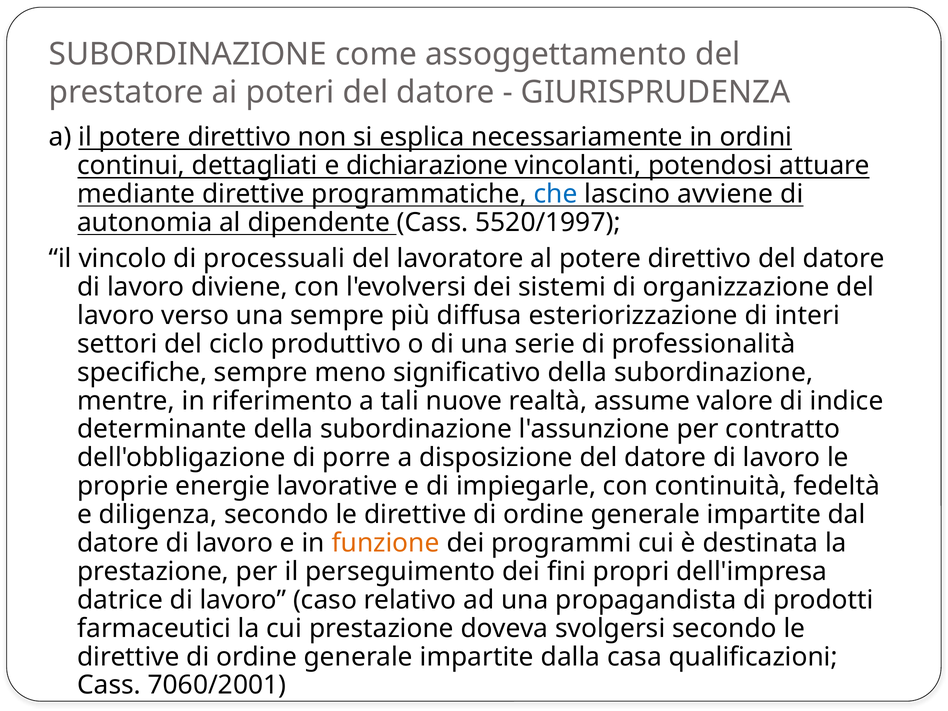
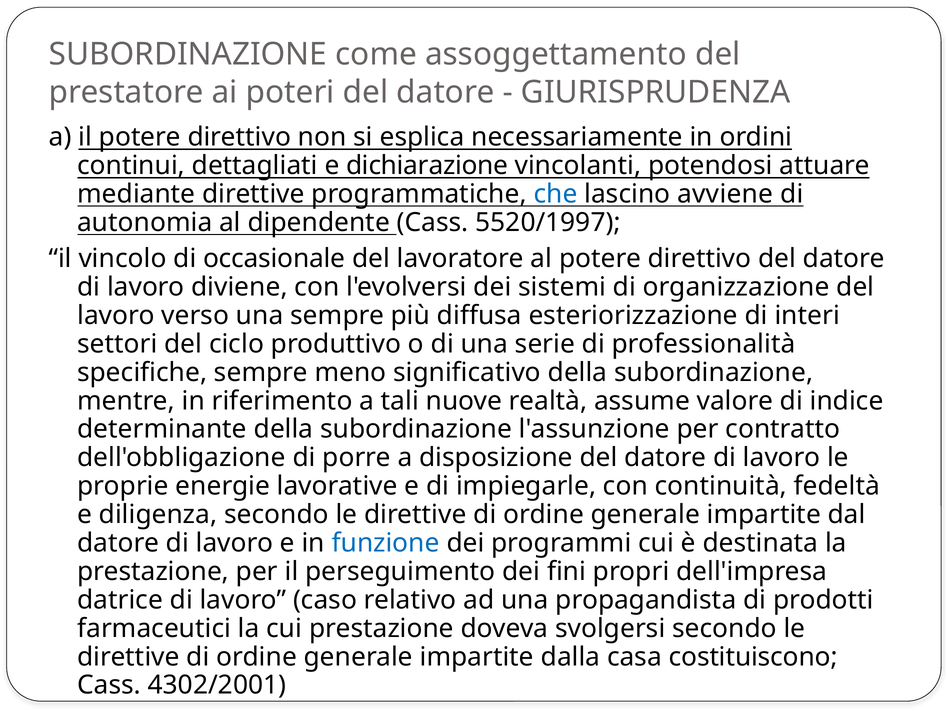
processuali: processuali -> occasionale
funzione colour: orange -> blue
qualificazioni: qualificazioni -> costituiscono
7060/2001: 7060/2001 -> 4302/2001
